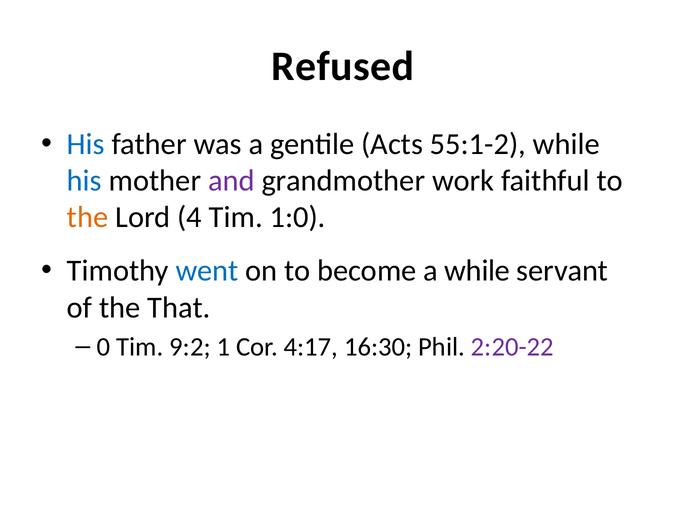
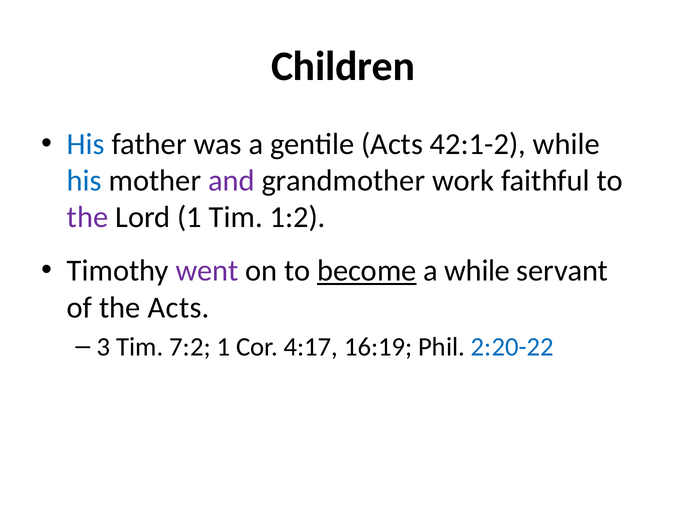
Refused: Refused -> Children
55:1-2: 55:1-2 -> 42:1-2
the at (88, 217) colour: orange -> purple
Lord 4: 4 -> 1
1:0: 1:0 -> 1:2
went colour: blue -> purple
become underline: none -> present
the That: That -> Acts
0: 0 -> 3
9:2: 9:2 -> 7:2
16:30: 16:30 -> 16:19
2:20-22 colour: purple -> blue
